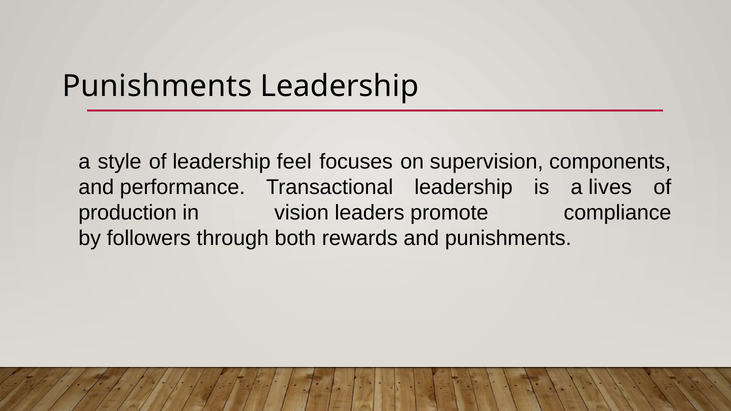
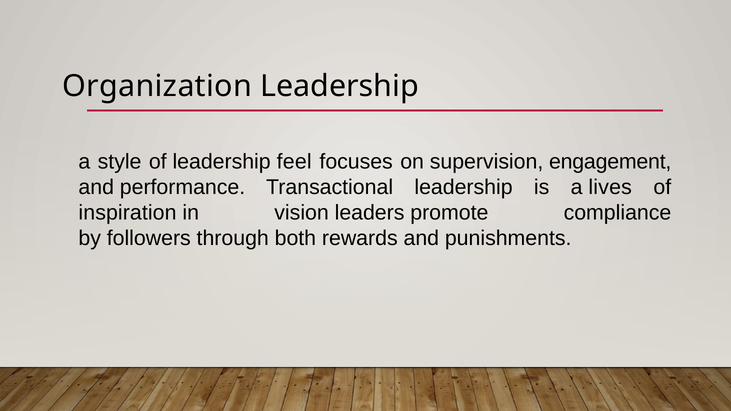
Punishments at (157, 86): Punishments -> Organization
components: components -> engagement
production: production -> inspiration
